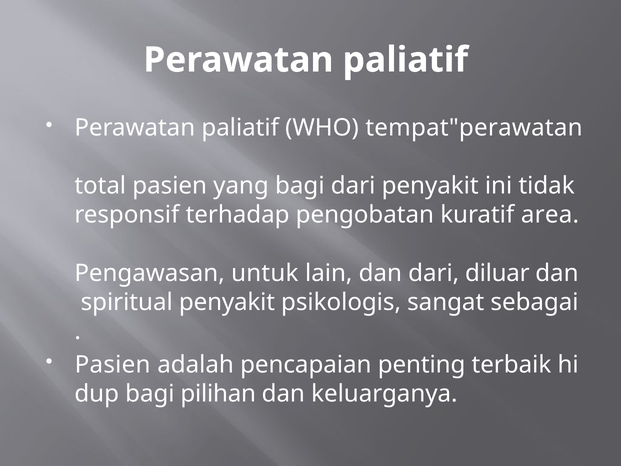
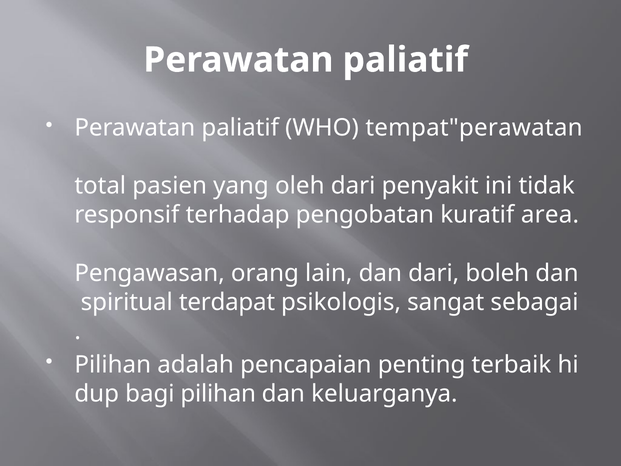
yang bagi: bagi -> oleh
untuk: untuk -> orang
diluar: diluar -> boleh
spiritual penyakit: penyakit -> terdapat
Pasien at (113, 365): Pasien -> Pilihan
